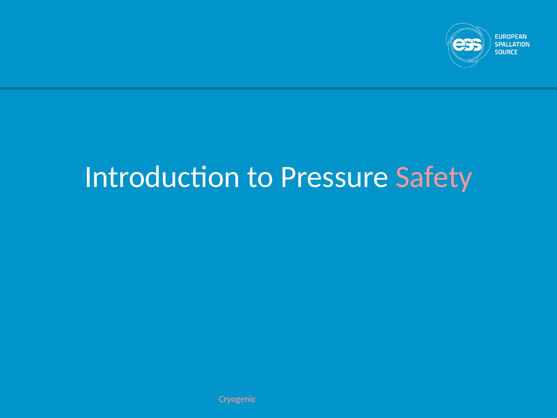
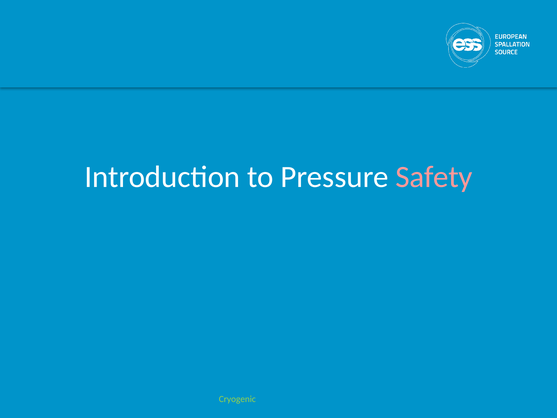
Cryogenic colour: pink -> light green
